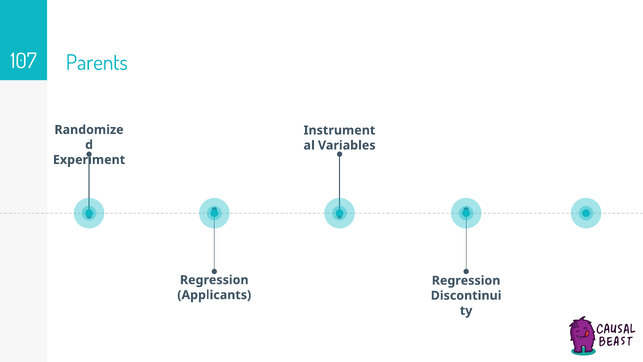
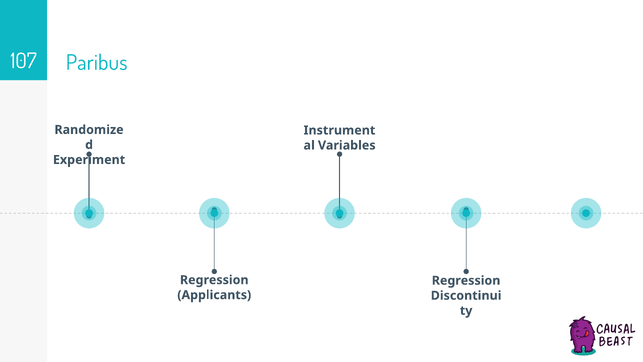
Parents: Parents -> Paribus
